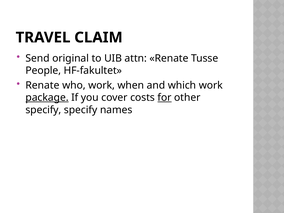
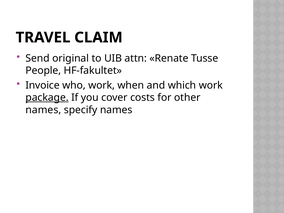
Renate at (43, 85): Renate -> Invoice
for underline: present -> none
specify at (43, 110): specify -> names
